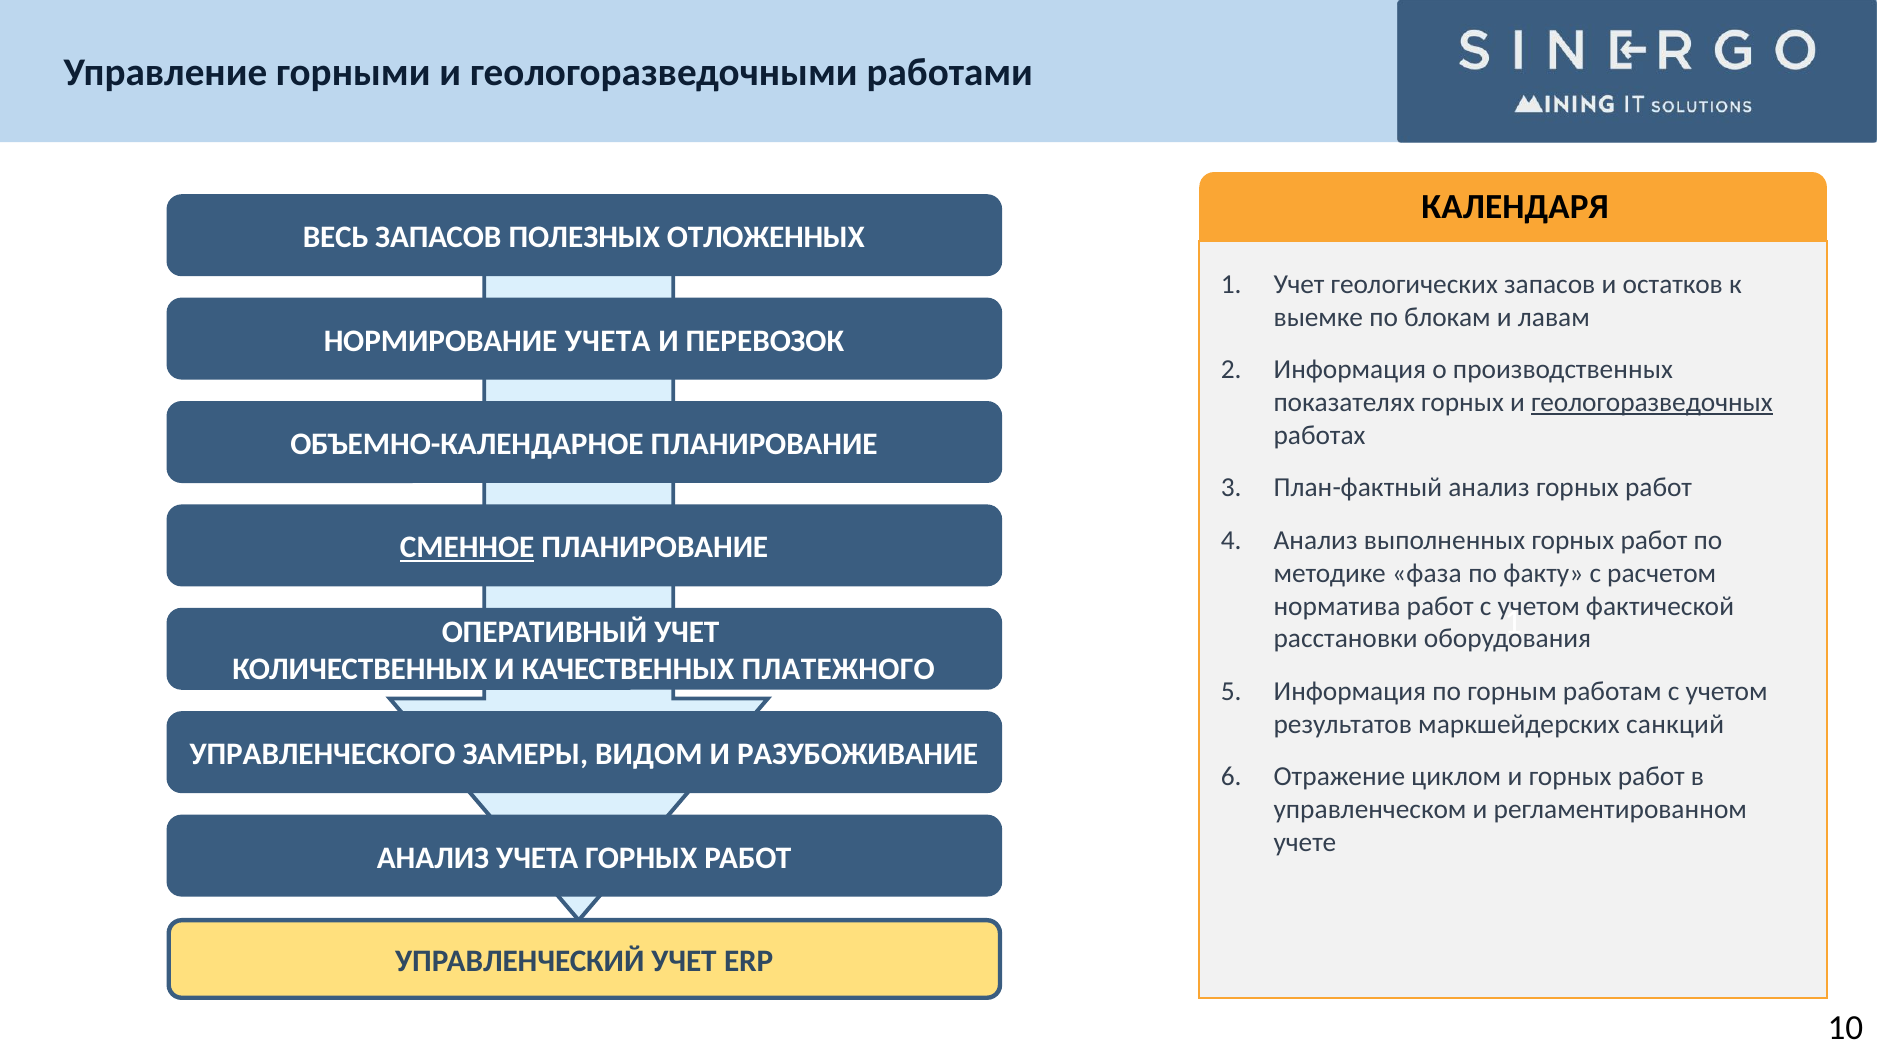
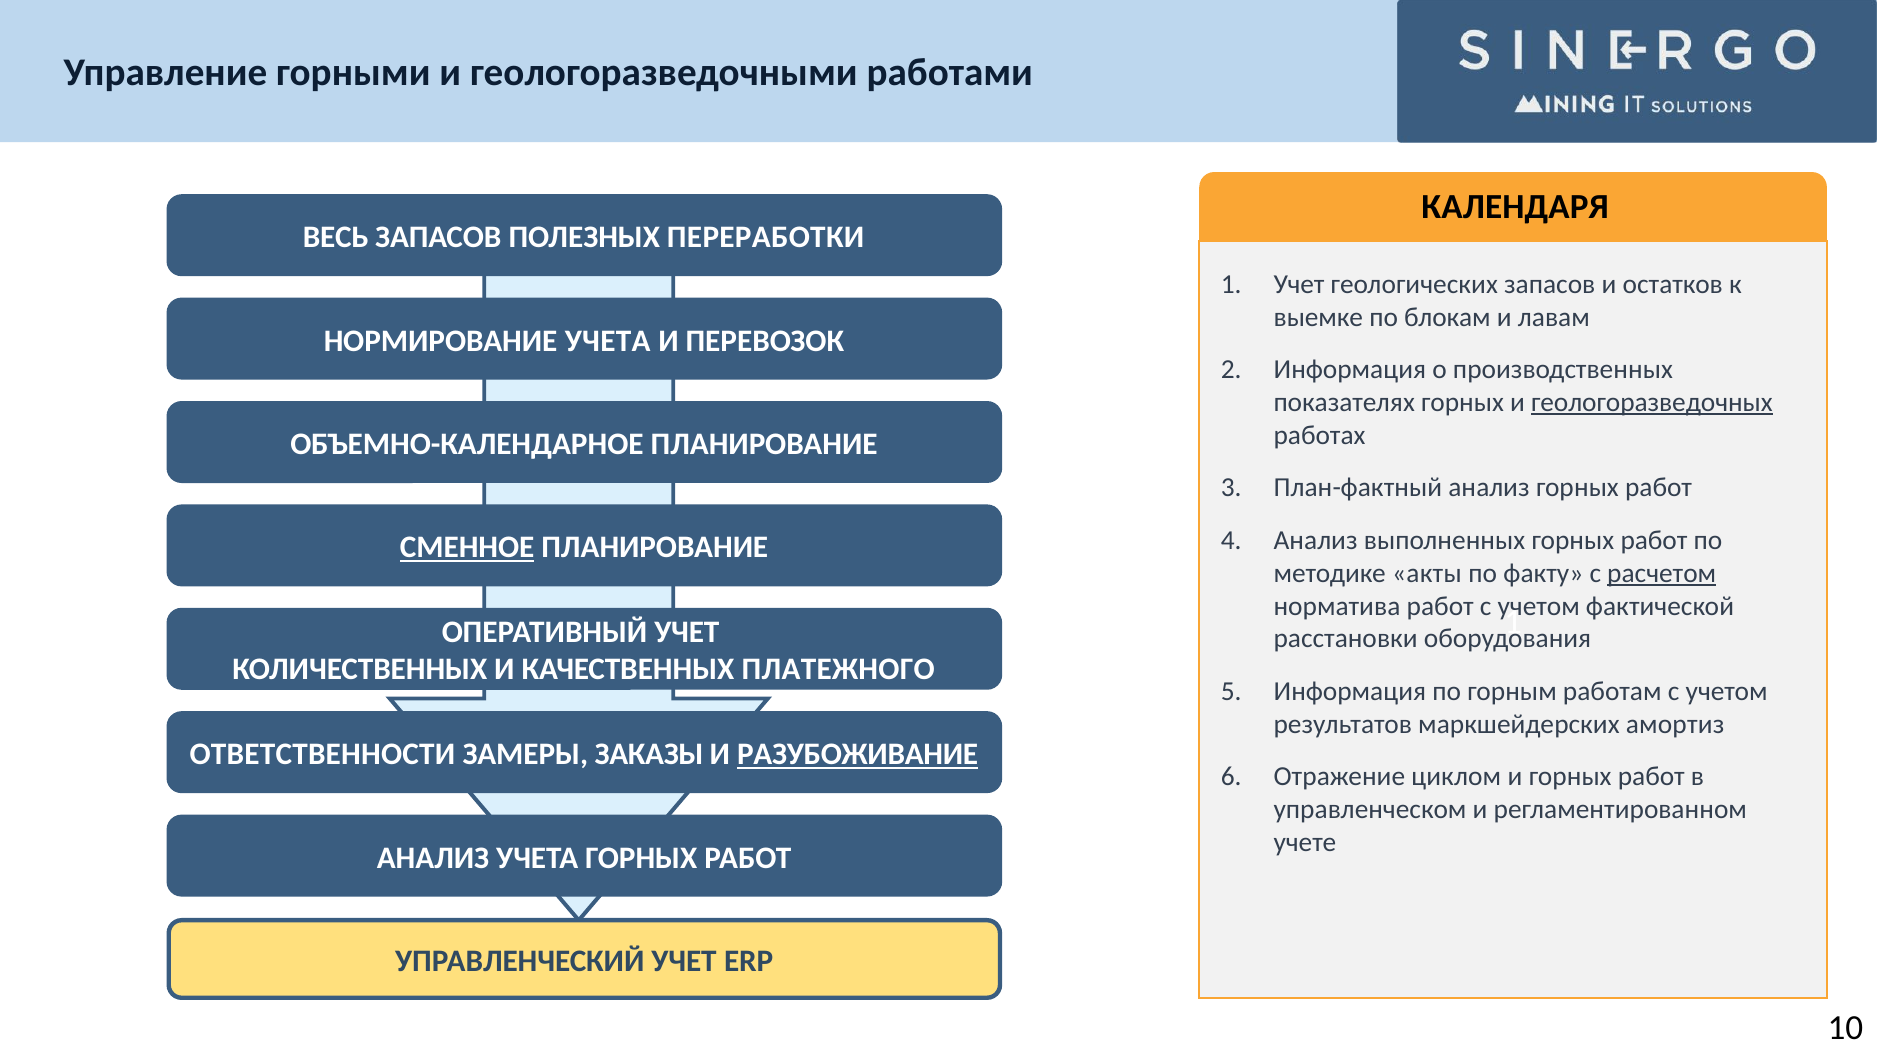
ОТЛОЖЕННЫХ: ОТЛОЖЕННЫХ -> ПЕРЕРАБОТКИ
фаза: фаза -> акты
расчетом underline: none -> present
санкций: санкций -> амортиз
УПРАВЛЕНЧЕСКОГО: УПРАВЛЕНЧЕСКОГО -> ОТВЕТСТВЕННОСТИ
ВИДОМ: ВИДОМ -> ЗАКАЗЫ
РАЗУБОЖИВАНИЕ underline: none -> present
